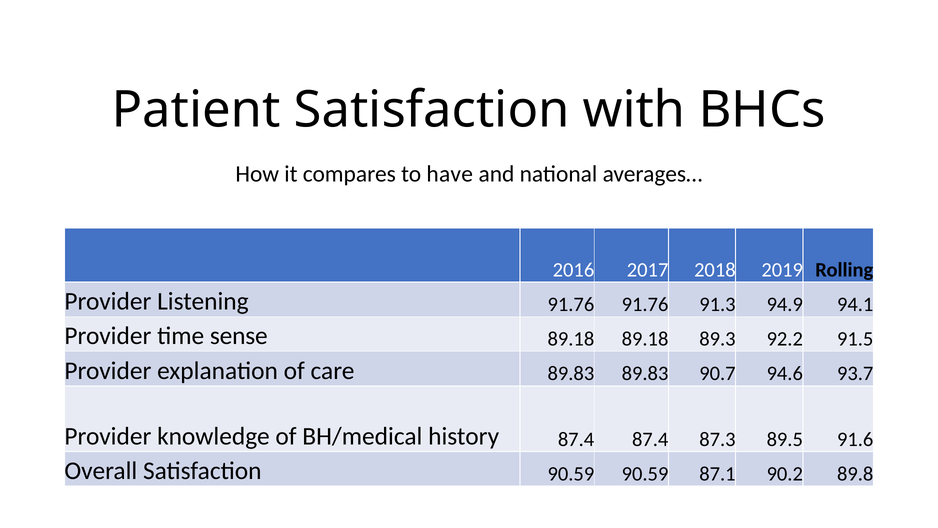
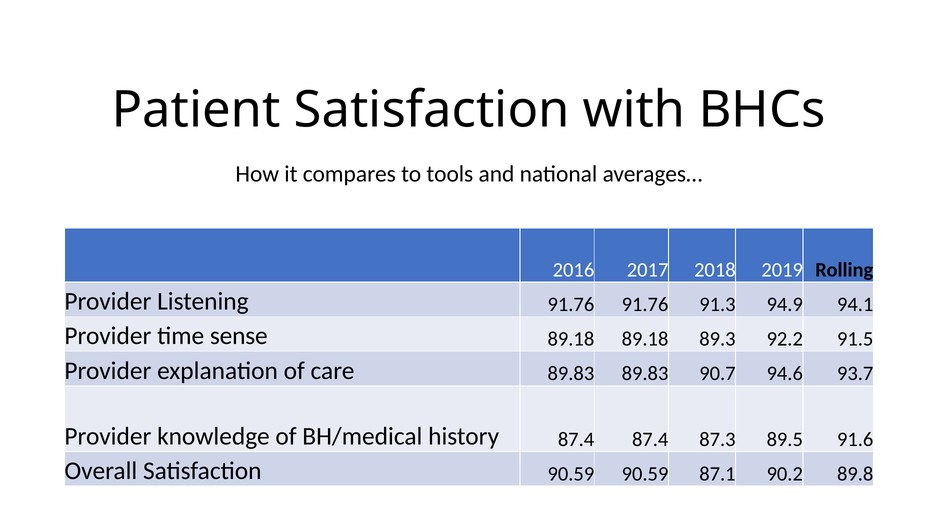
have: have -> tools
